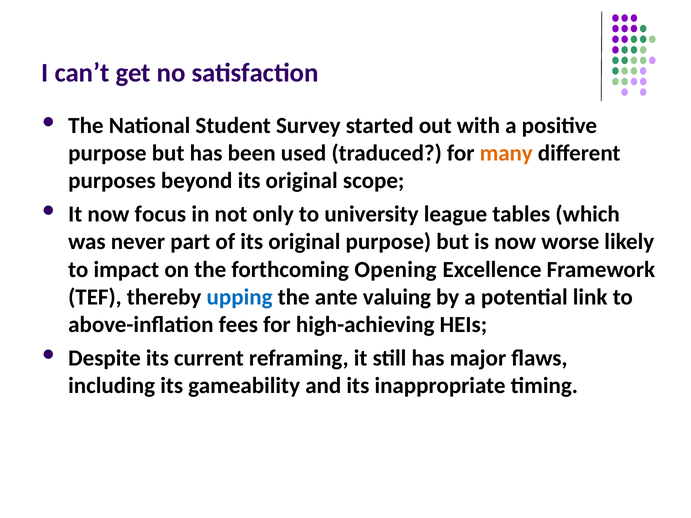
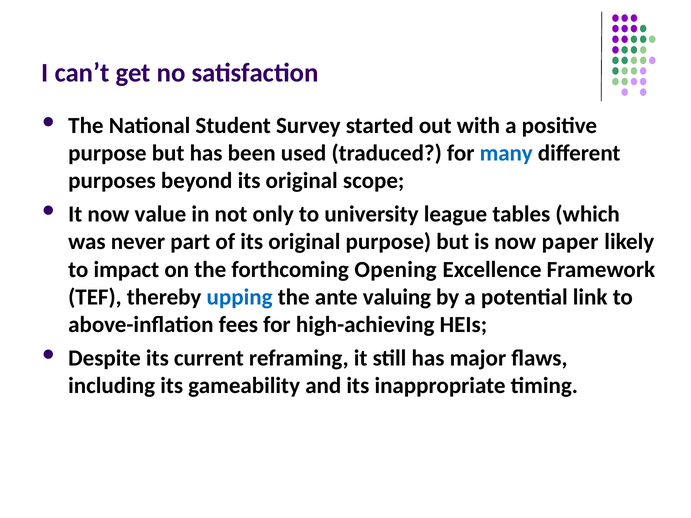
many colour: orange -> blue
focus: focus -> value
worse: worse -> paper
